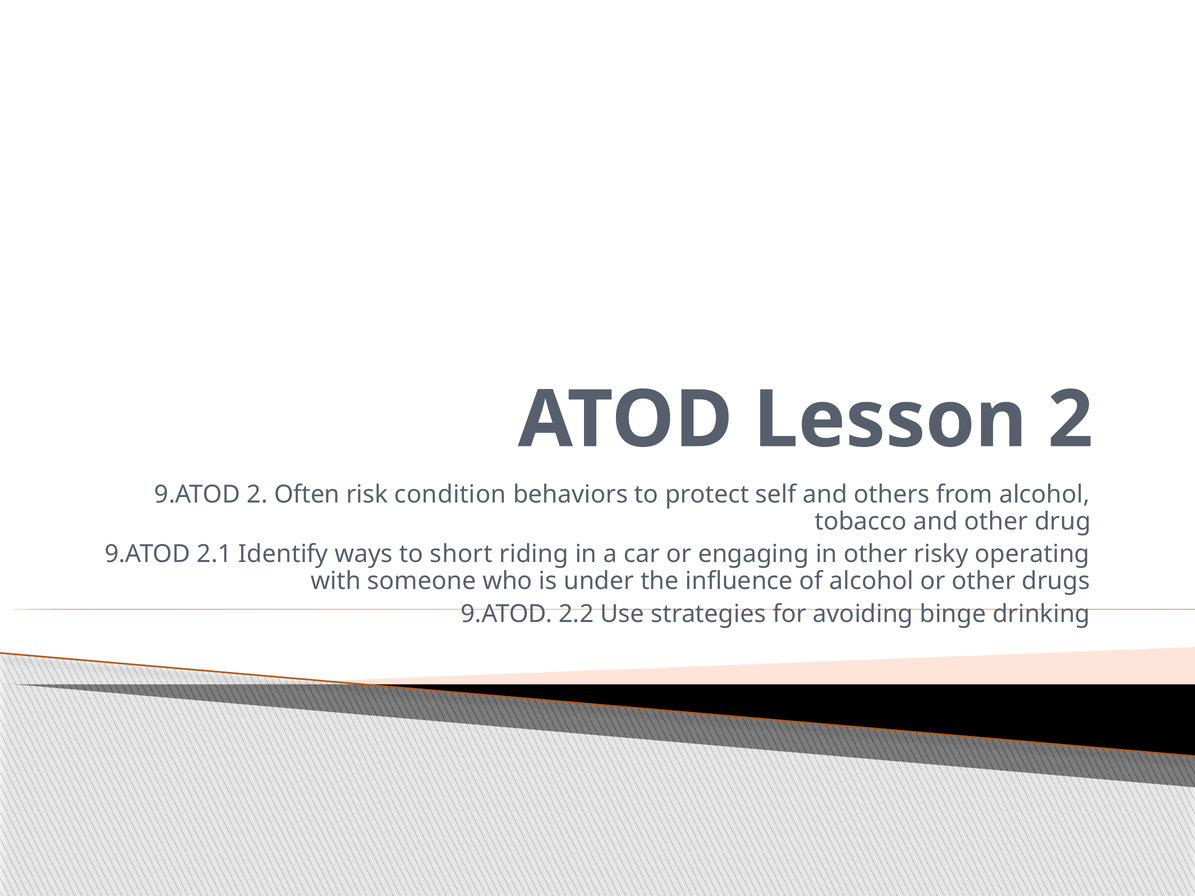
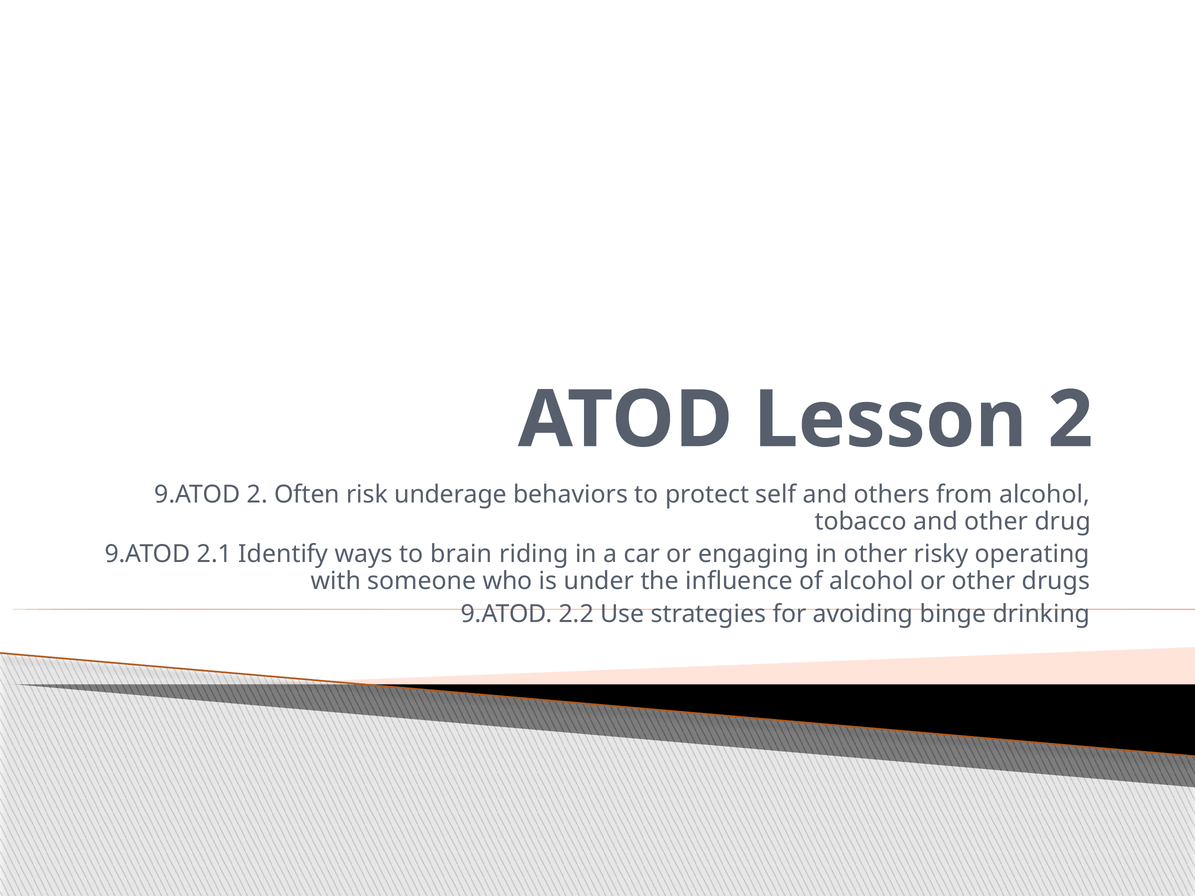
condition: condition -> underage
short: short -> brain
